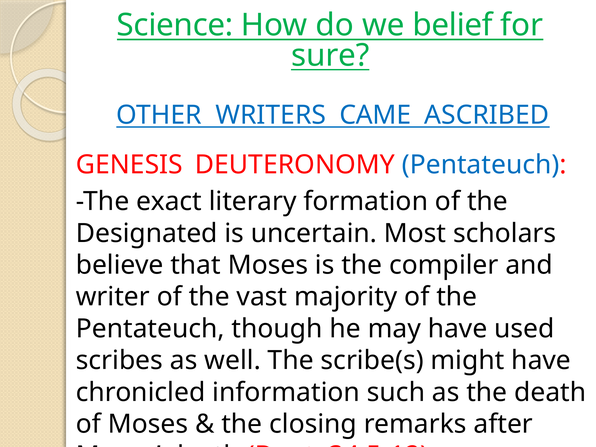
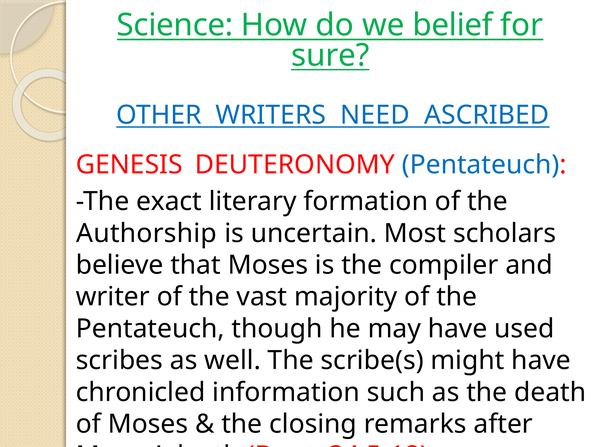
CAME: CAME -> NEED
Designated: Designated -> Authorship
